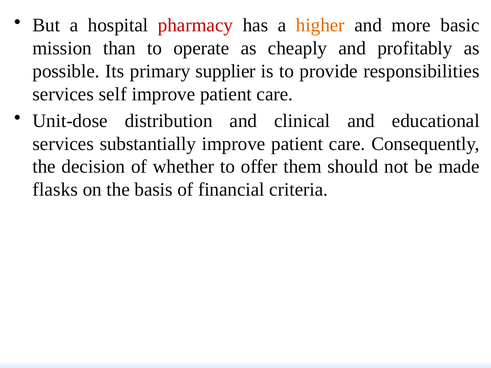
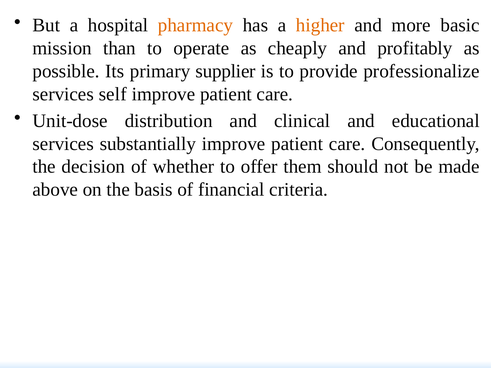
pharmacy colour: red -> orange
responsibilities: responsibilities -> professionalize
flasks: flasks -> above
